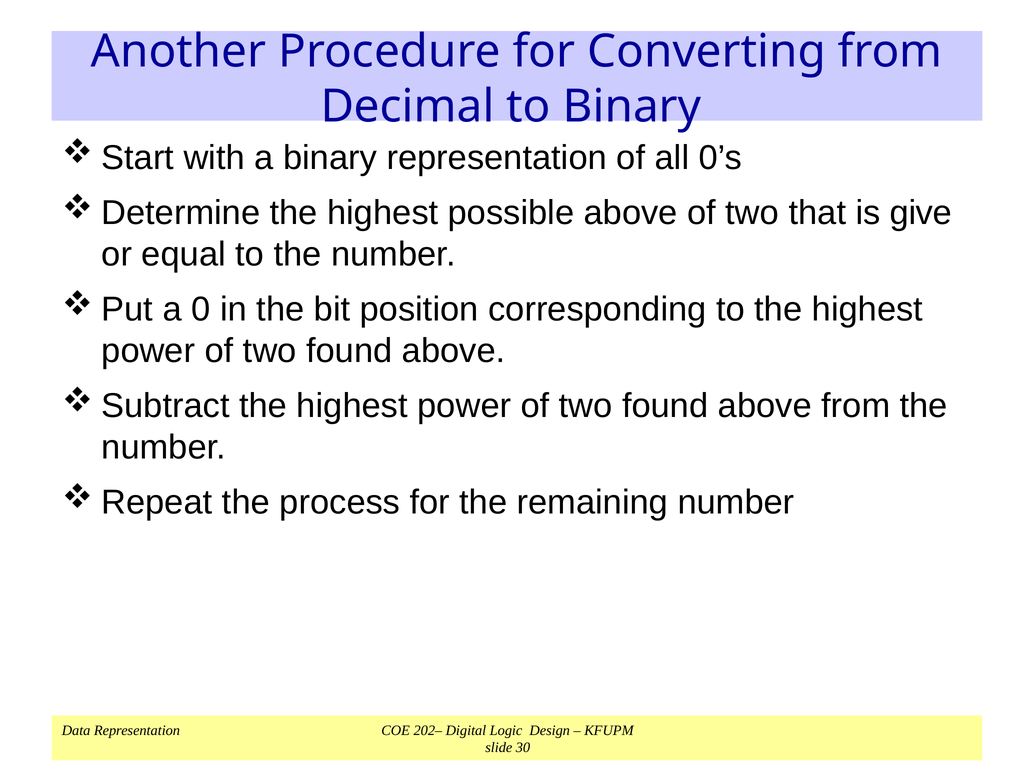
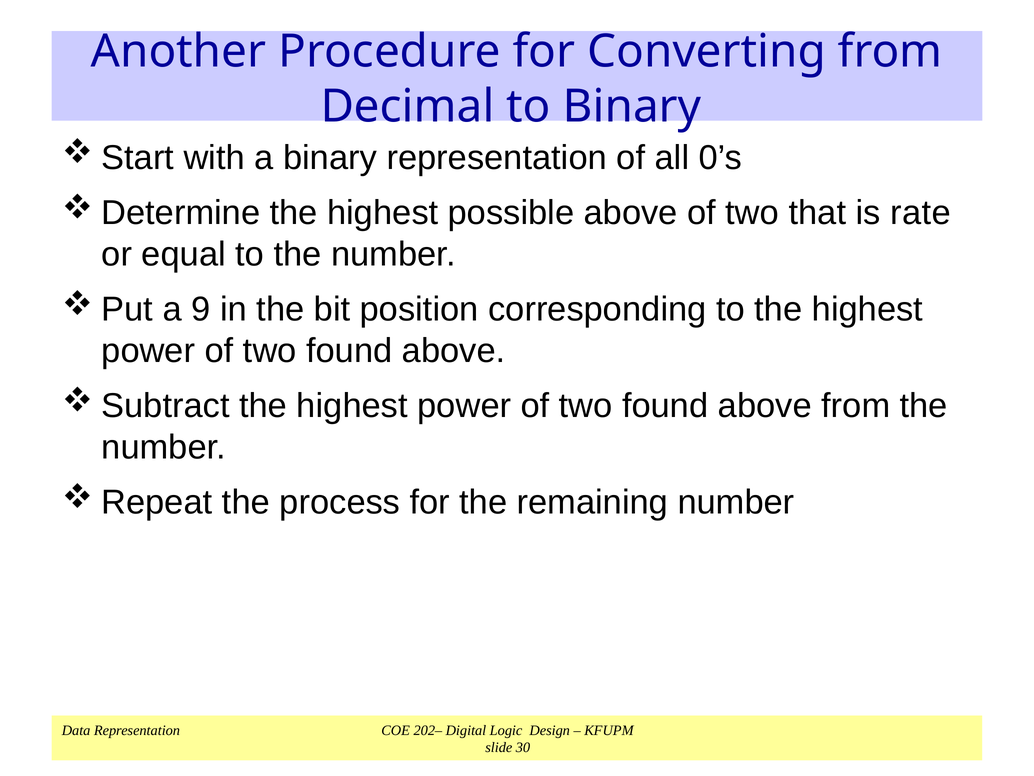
give: give -> rate
0: 0 -> 9
